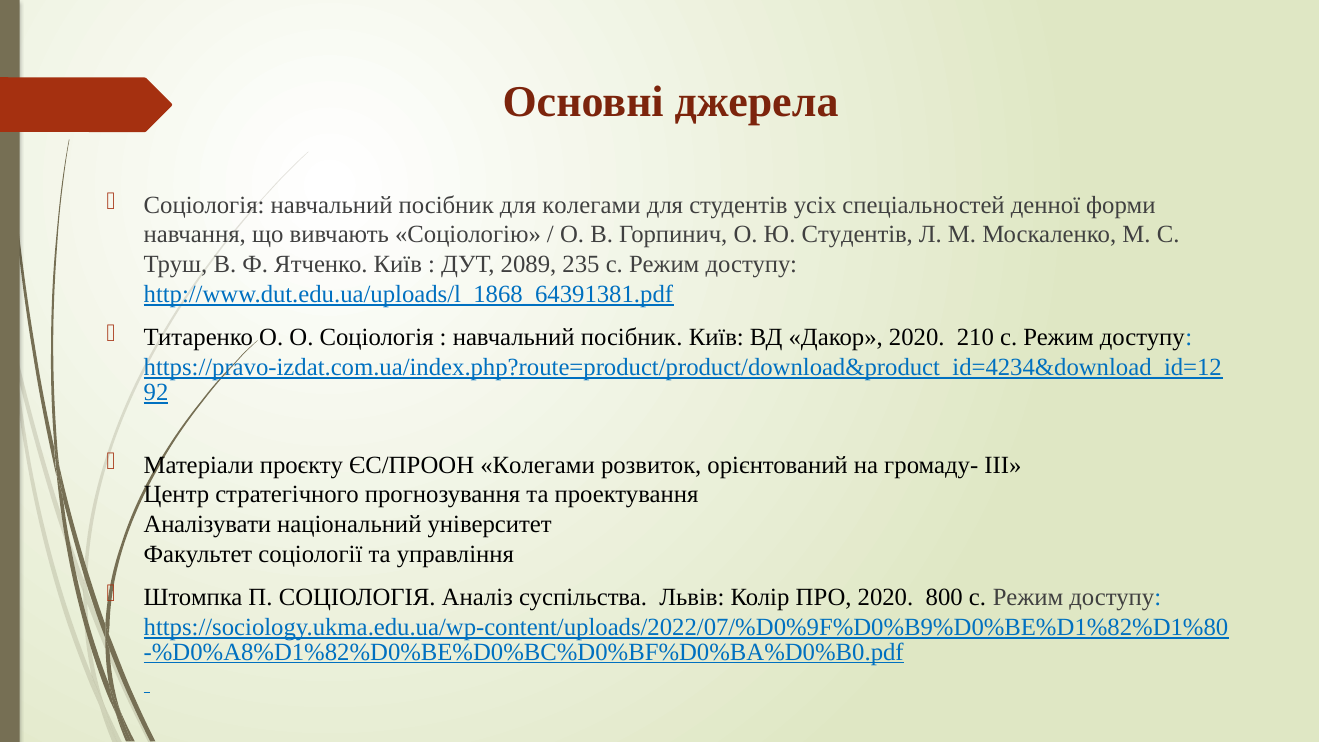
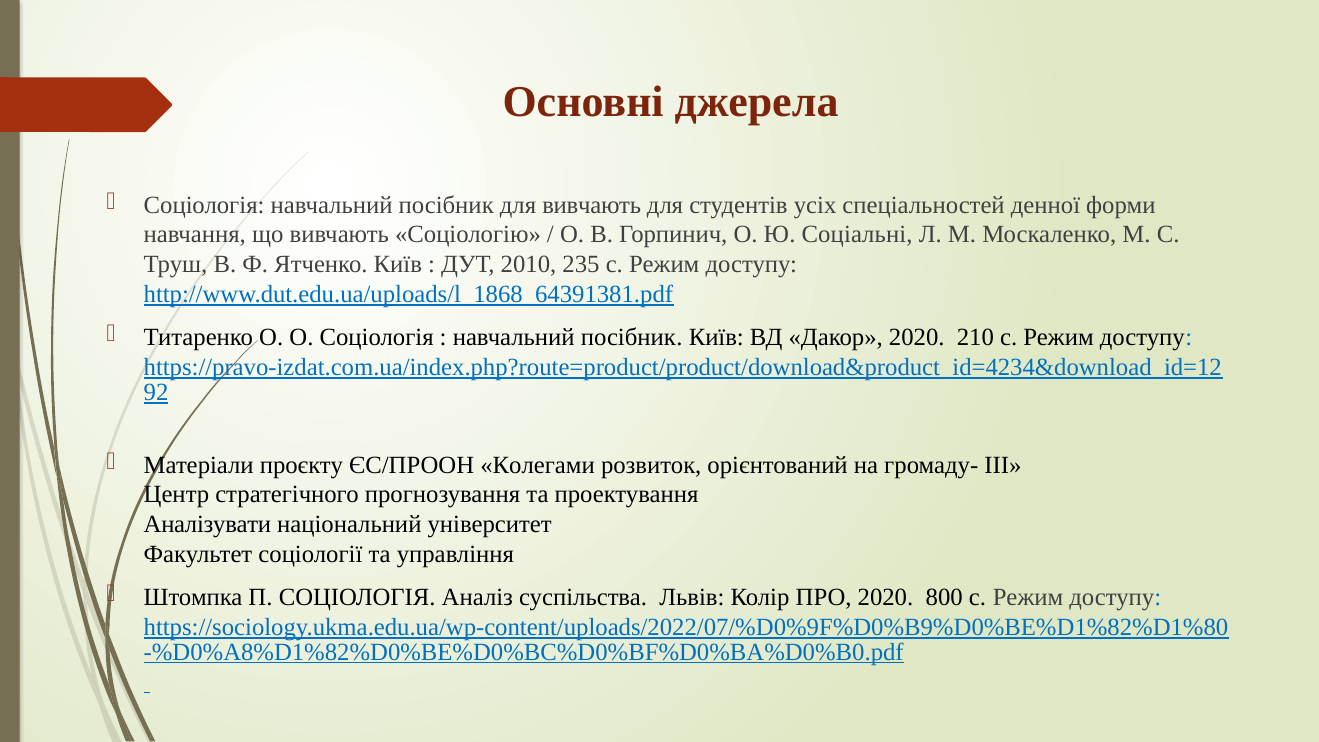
для колегами: колегами -> вивчають
Ю Студентів: Студентів -> Соціальні
2089: 2089 -> 2010
